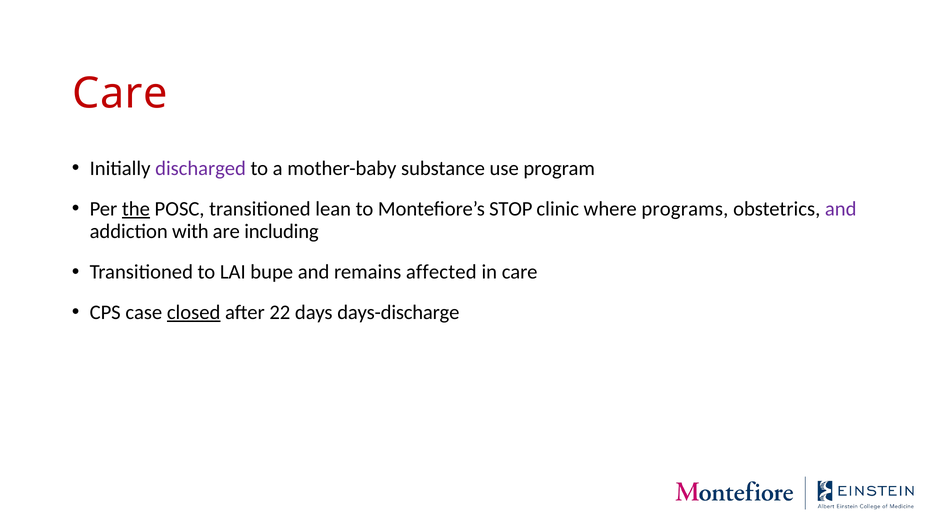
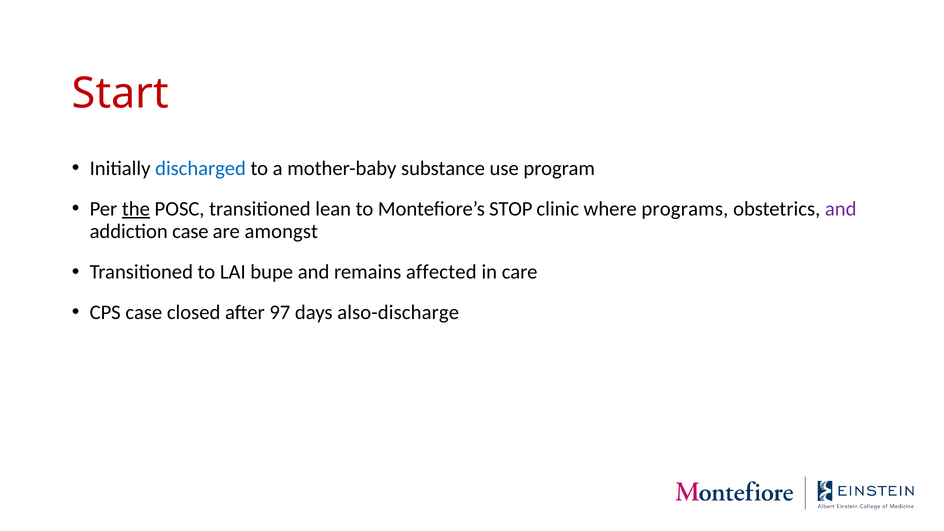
Care at (120, 93): Care -> Start
discharged colour: purple -> blue
addiction with: with -> case
including: including -> amongst
closed underline: present -> none
22: 22 -> 97
days-discharge: days-discharge -> also-discharge
